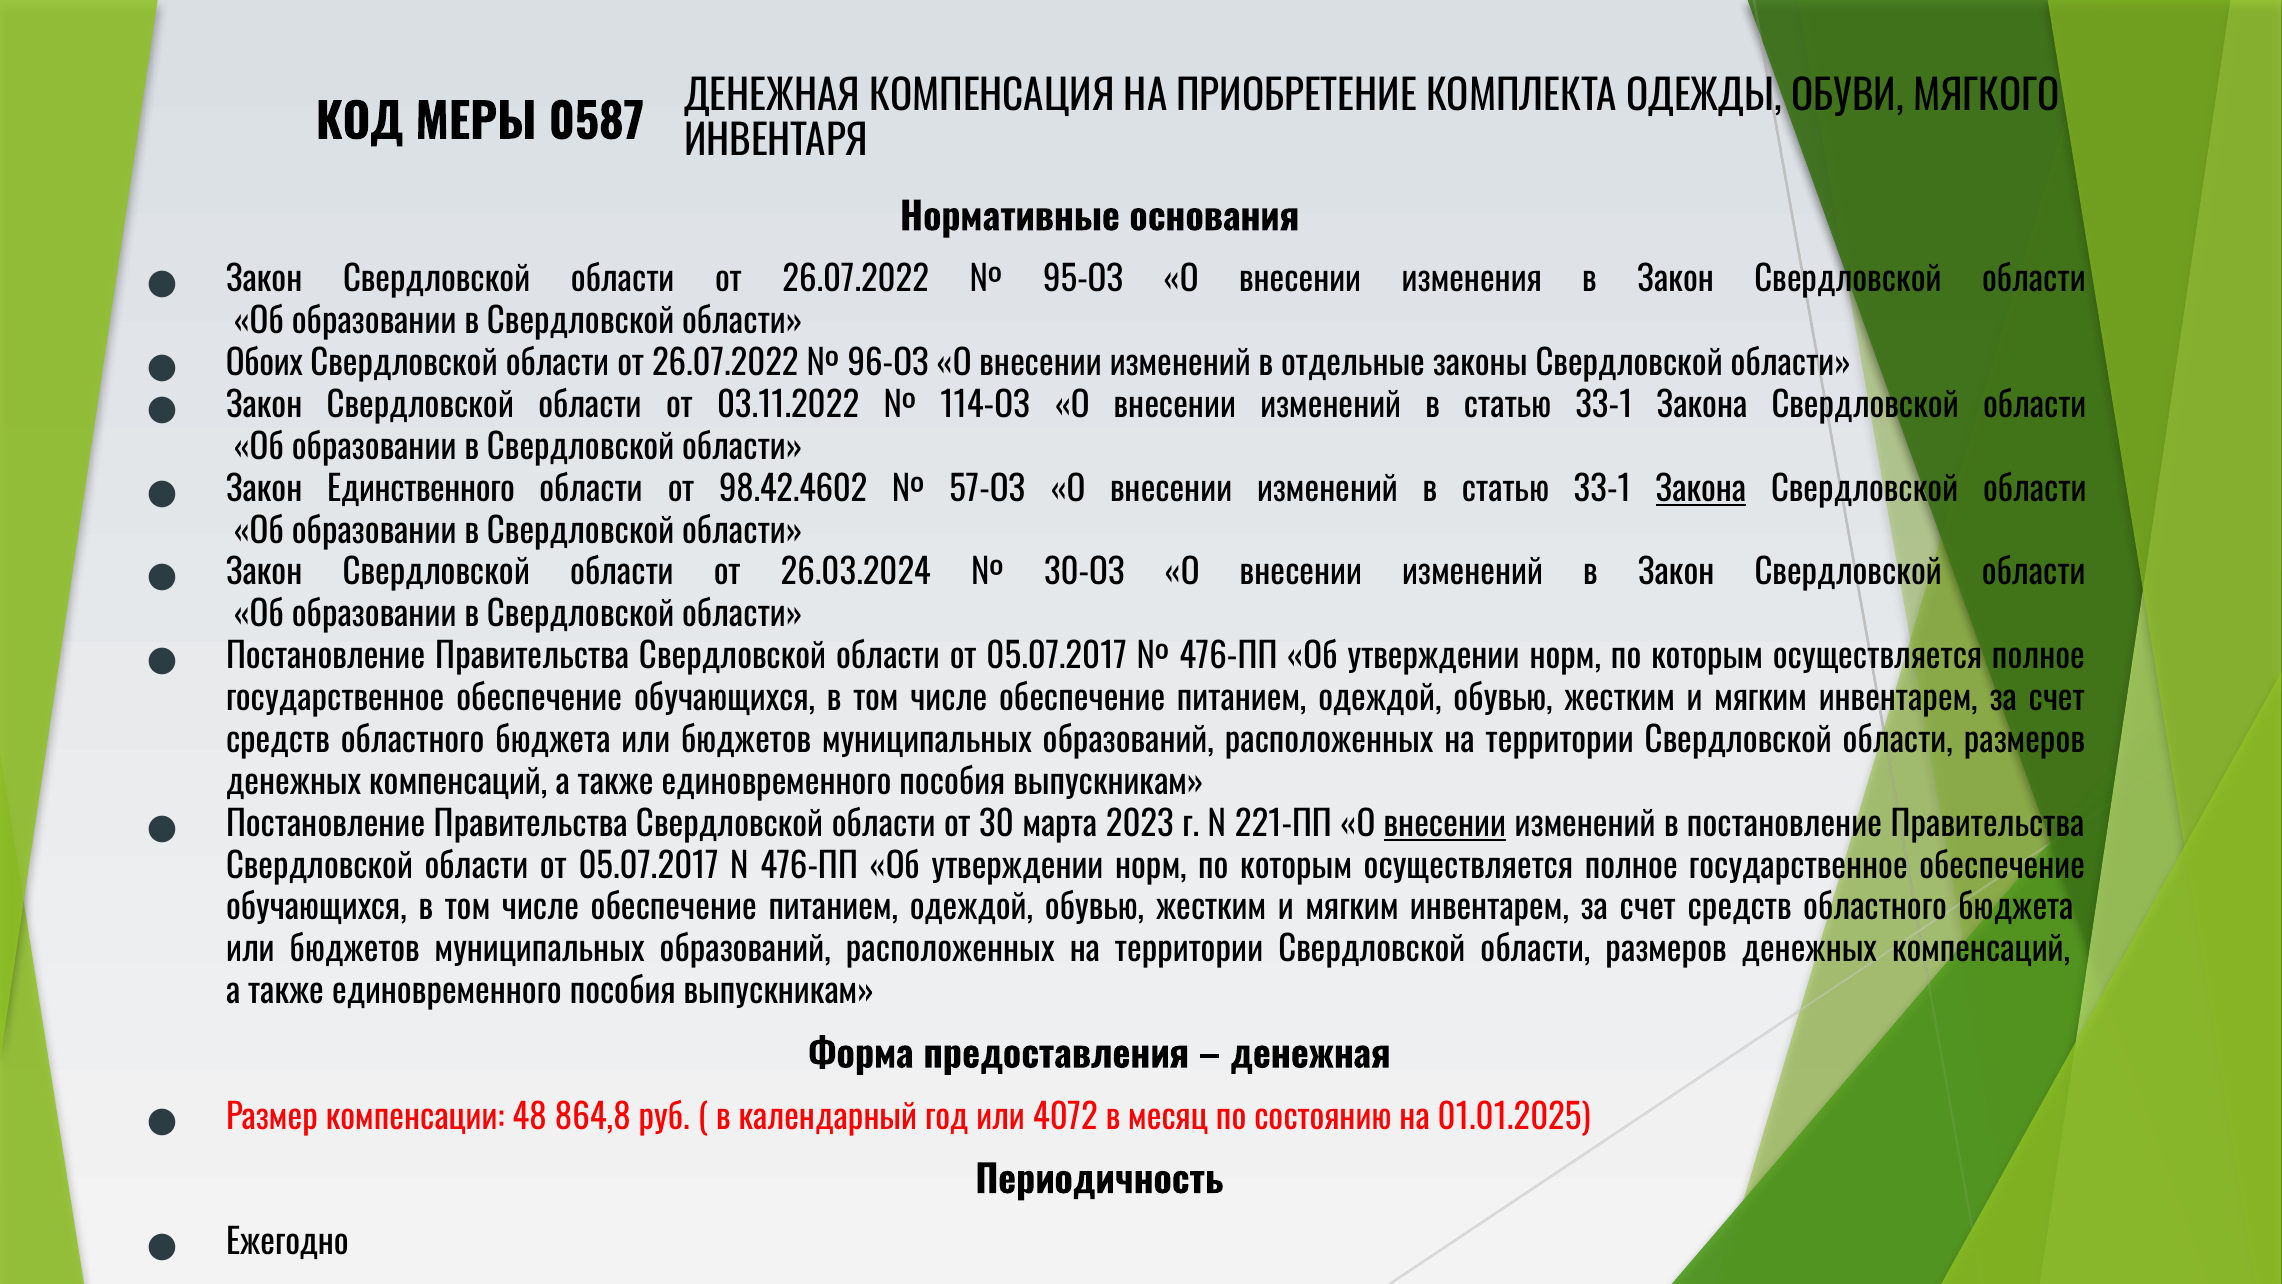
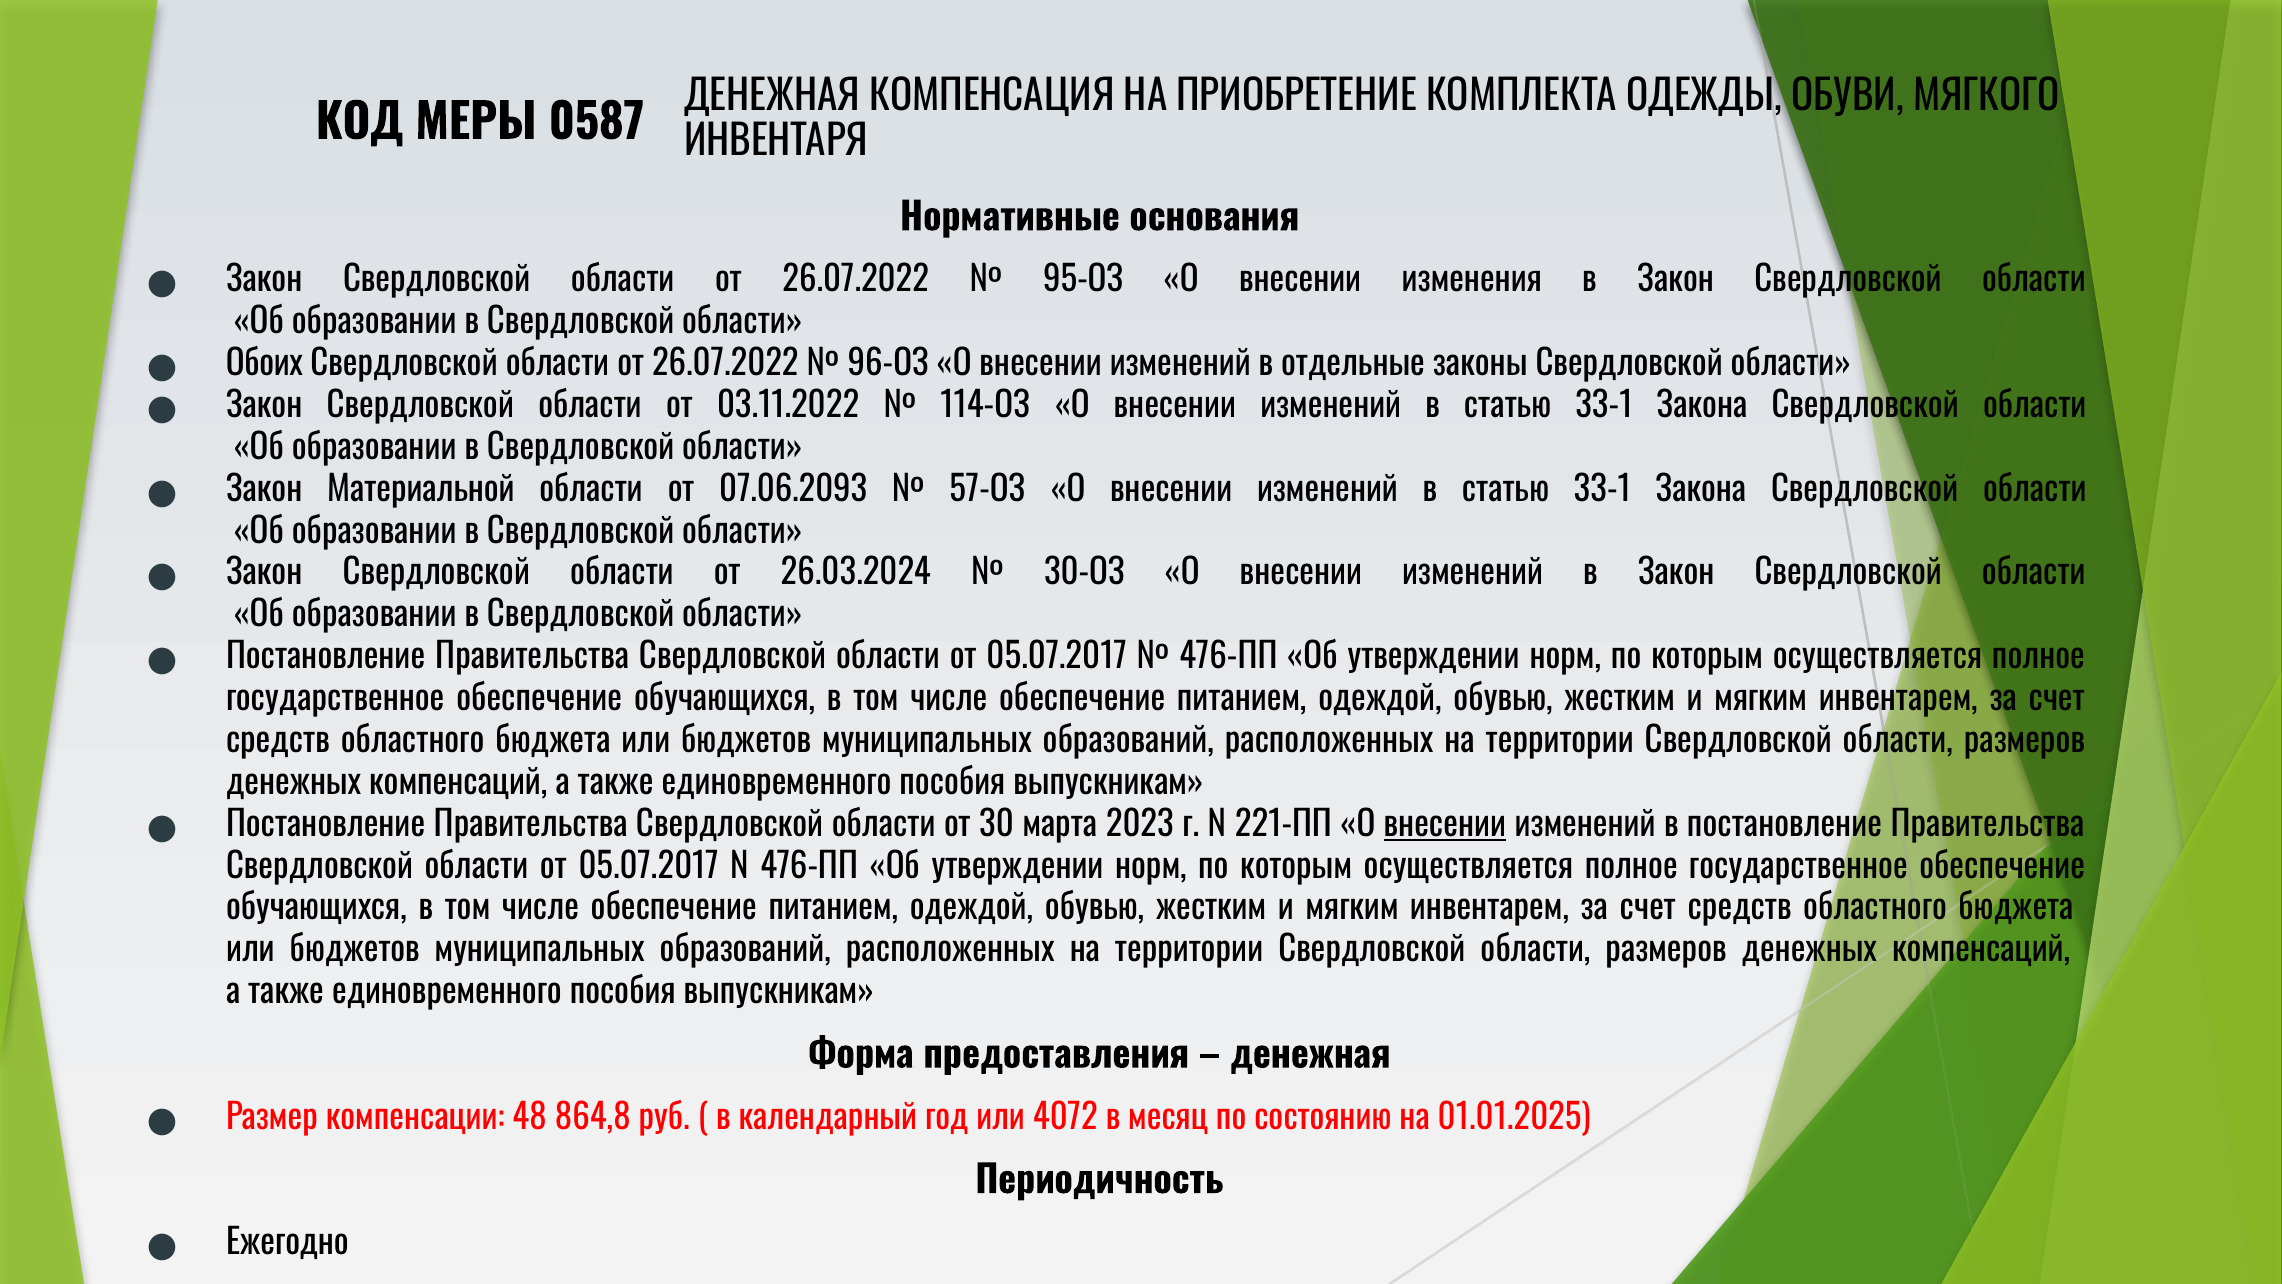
Единственного: Единственного -> Материальной
98.42.4602: 98.42.4602 -> 07.06.2093
Закона at (1701, 490) underline: present -> none
